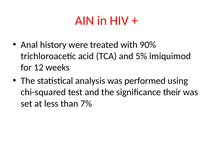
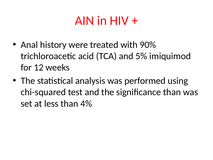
significance their: their -> than
7%: 7% -> 4%
